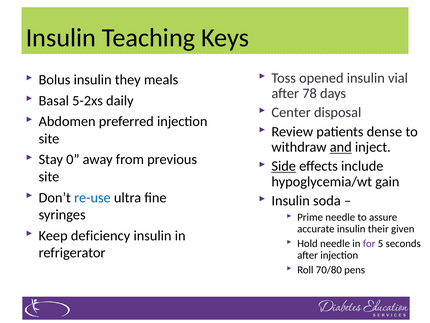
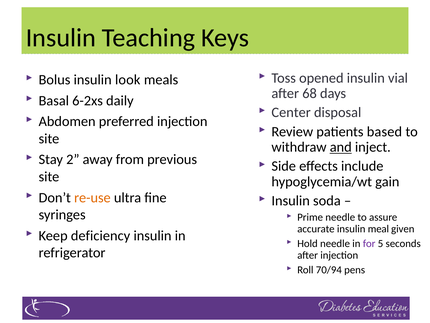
they: they -> look
78: 78 -> 68
5-2xs: 5-2xs -> 6-2xs
dense: dense -> based
0: 0 -> 2
Side underline: present -> none
re-use colour: blue -> orange
their: their -> meal
70/80: 70/80 -> 70/94
